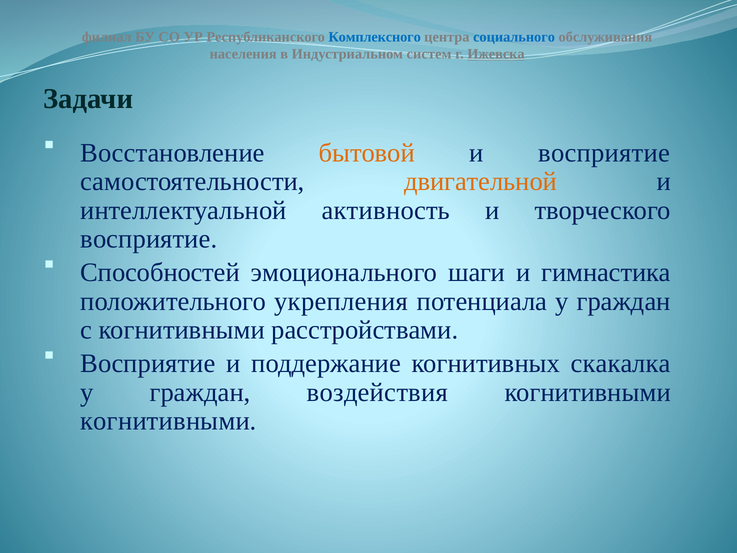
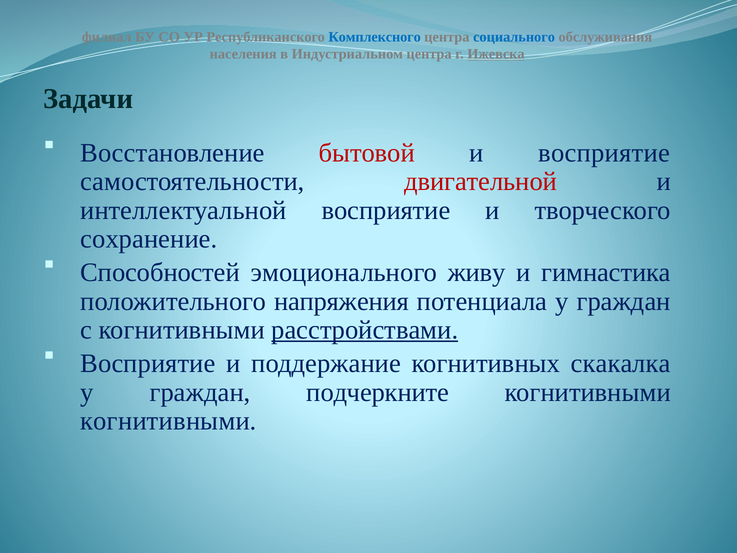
Индустриальном систем: систем -> центра
бытовой colour: orange -> red
двигательной colour: orange -> red
интеллектуальной активность: активность -> восприятие
восприятие at (149, 239): восприятие -> сохранение
шаги: шаги -> живу
укрепления: укрепления -> напряжения
расстройствами underline: none -> present
воздействия: воздействия -> подчеркните
